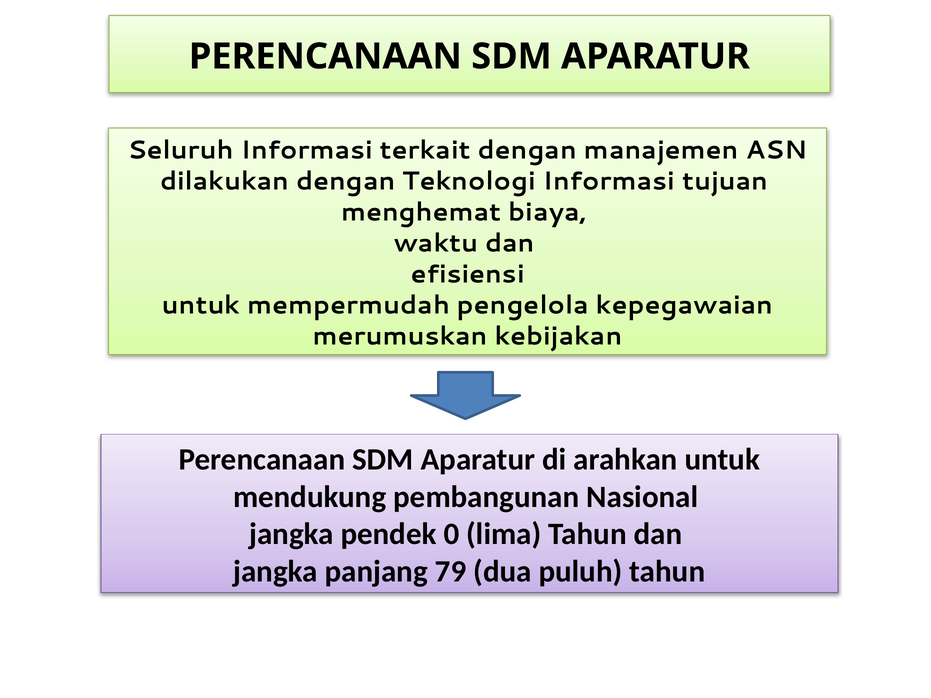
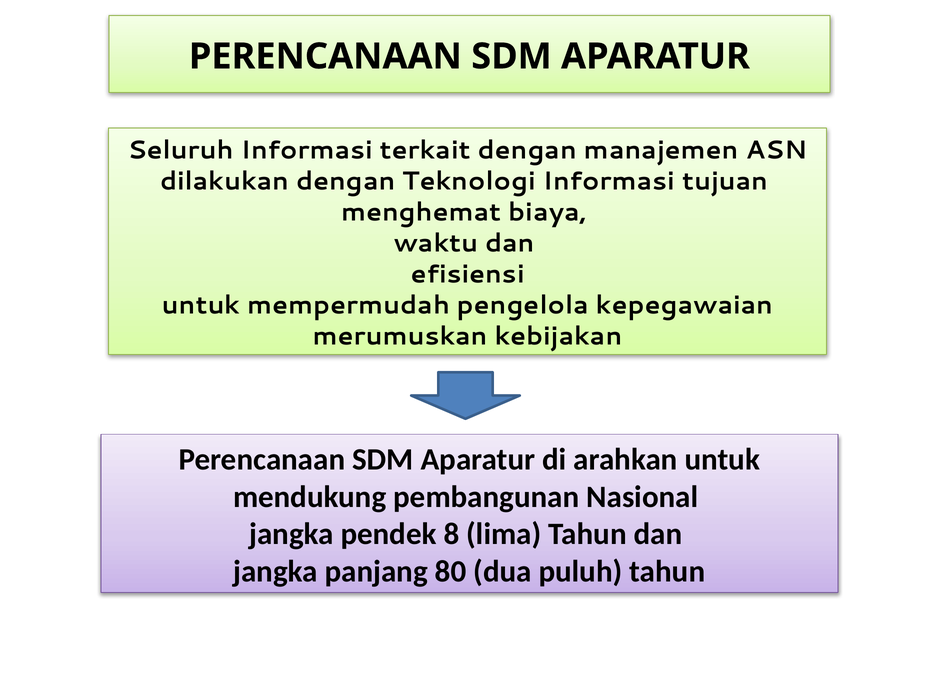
0: 0 -> 8
79: 79 -> 80
